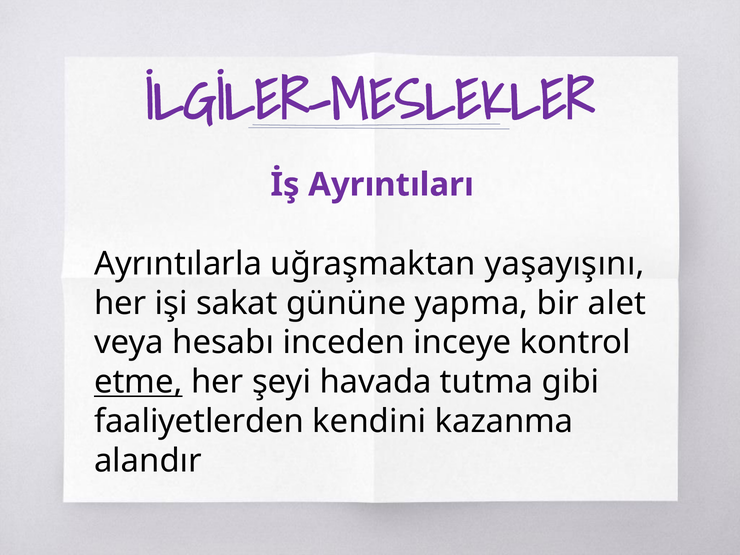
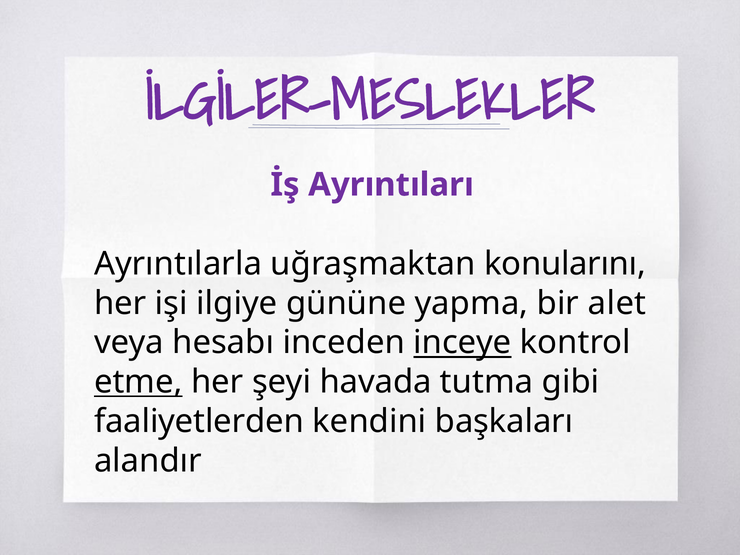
yaşayışını: yaşayışını -> konularını
sakat: sakat -> ilgiye
inceye underline: none -> present
kazanma: kazanma -> başkaları
